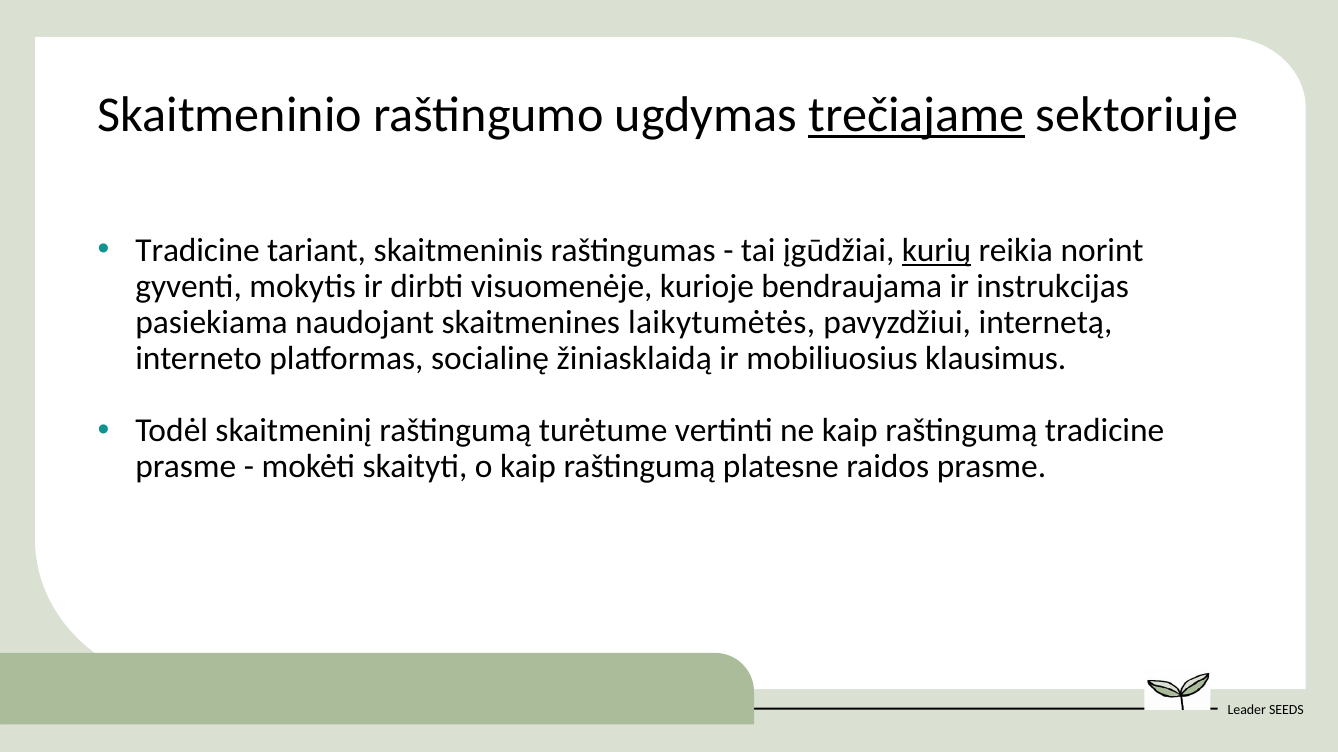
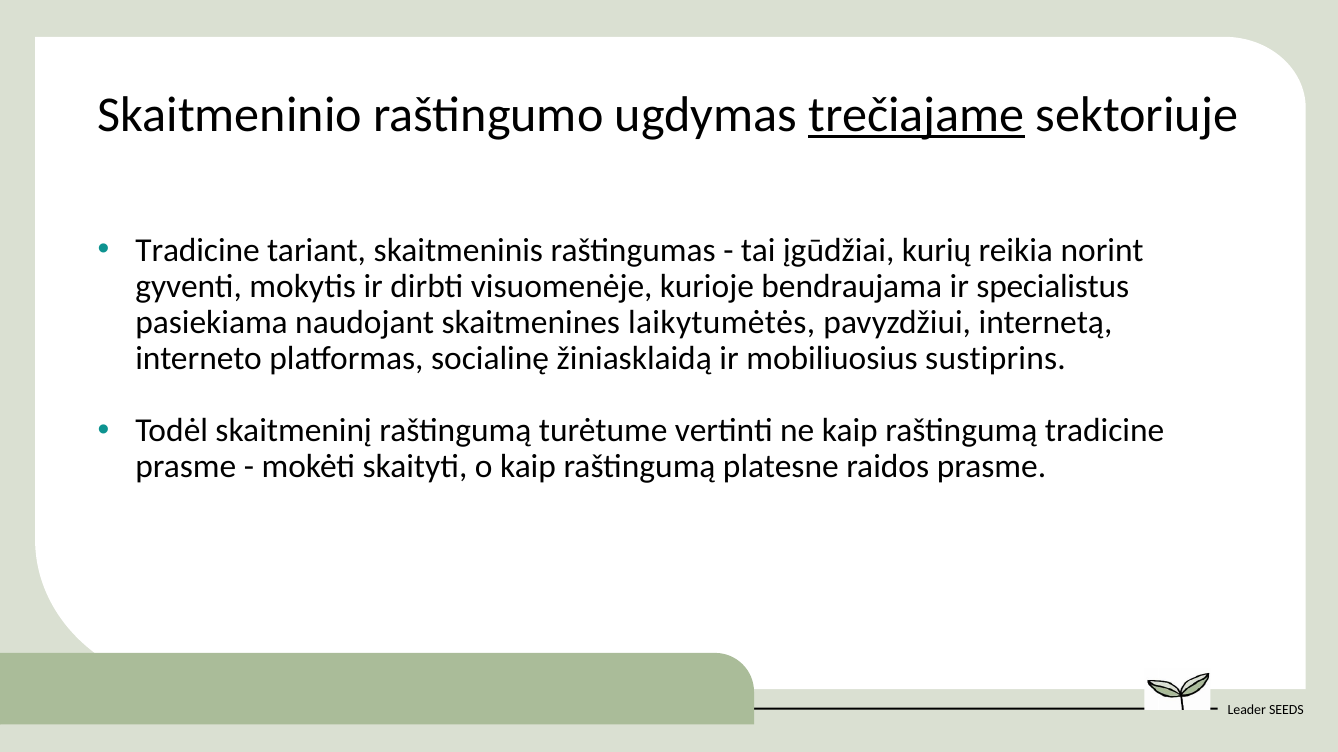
kurių underline: present -> none
instrukcijas: instrukcijas -> specialistus
klausimus: klausimus -> sustiprins
